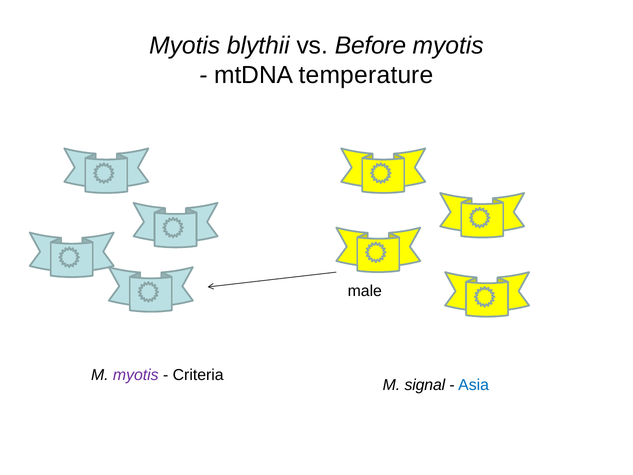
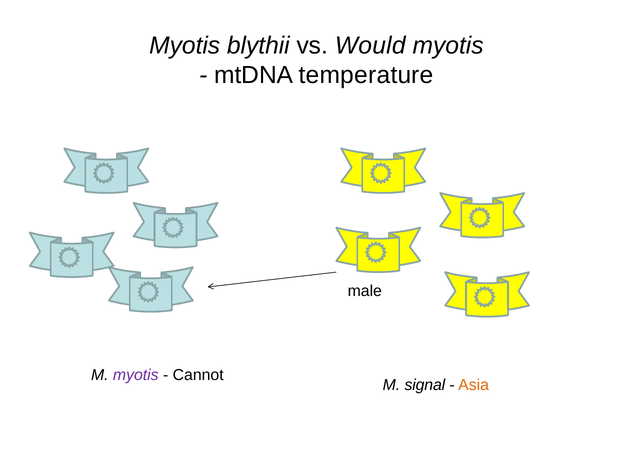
Before: Before -> Would
Criteria: Criteria -> Cannot
Asia colour: blue -> orange
